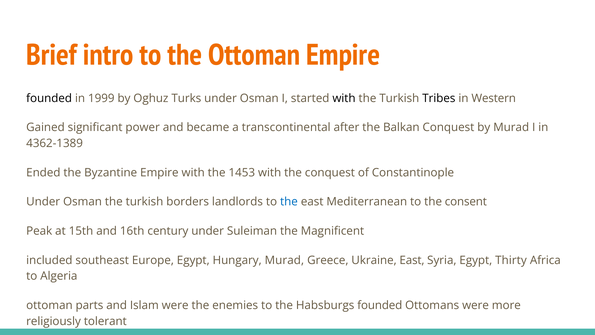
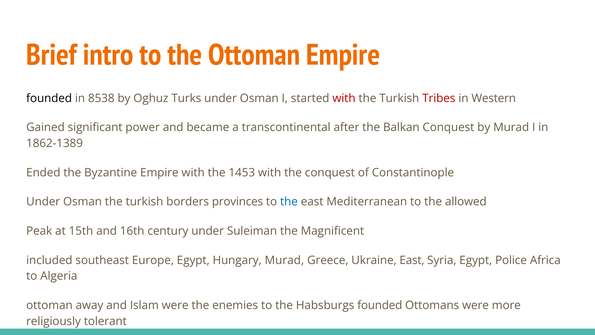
1999: 1999 -> 8538
with at (344, 98) colour: black -> red
Tribes colour: black -> red
4362-1389: 4362-1389 -> 1862-1389
landlords: landlords -> provinces
consent: consent -> allowed
Thirty: Thirty -> Police
parts: parts -> away
